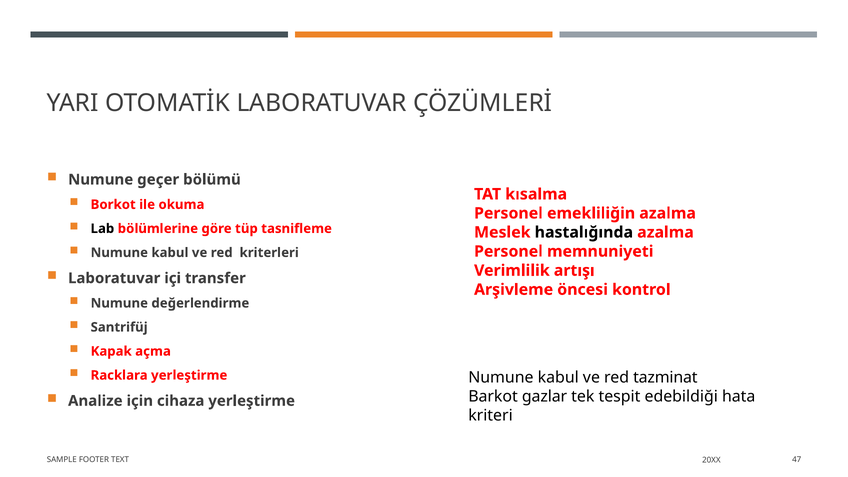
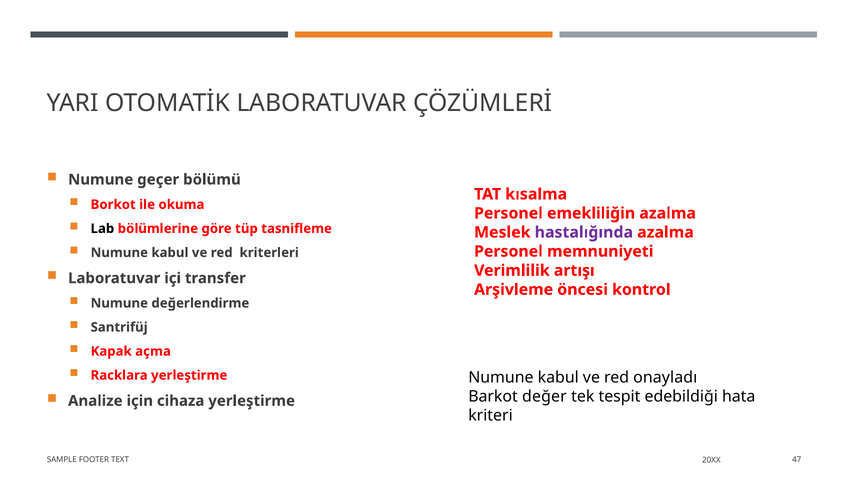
hastalığında colour: black -> purple
tazminat: tazminat -> onayladı
gazlar: gazlar -> değer
